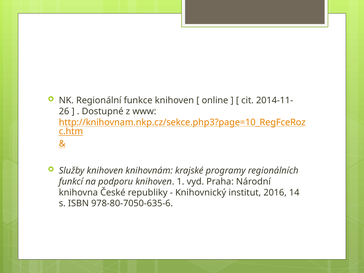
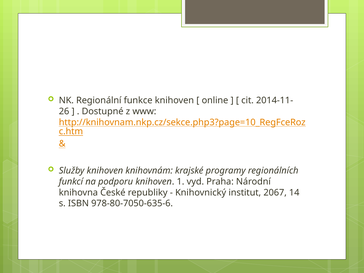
2016: 2016 -> 2067
